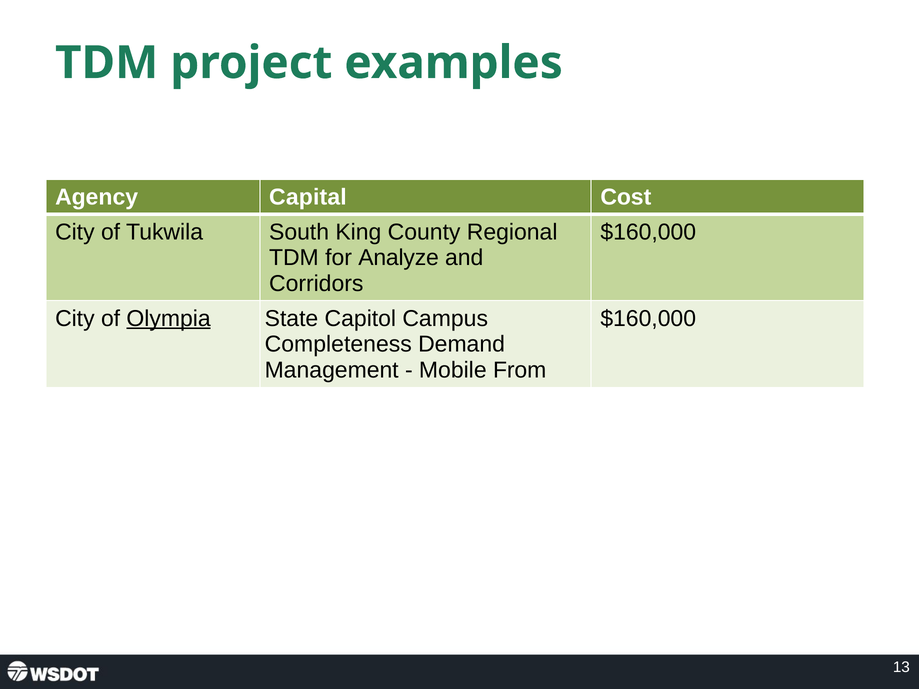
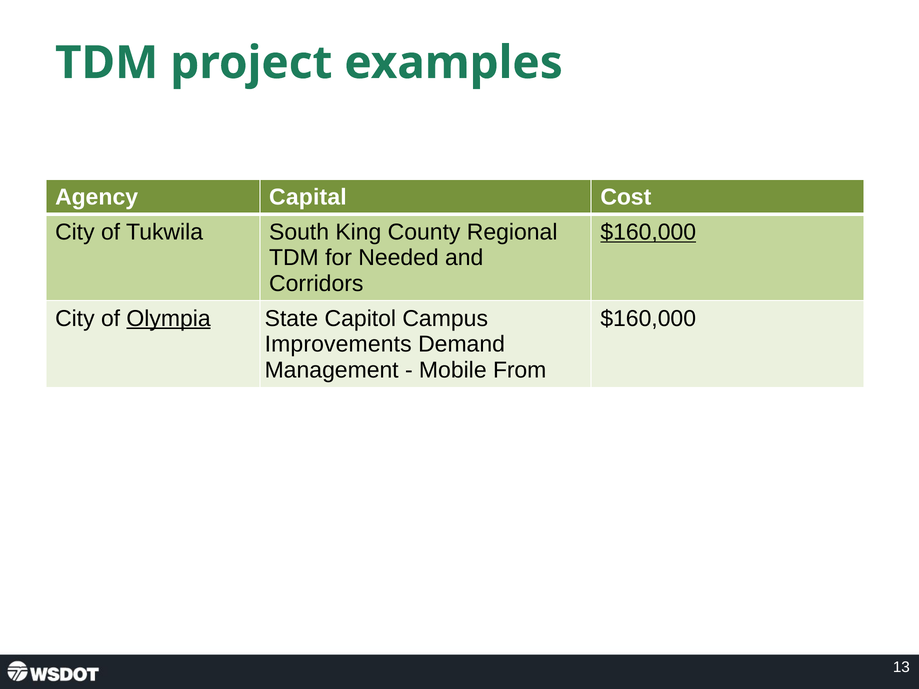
$160,000 at (648, 232) underline: none -> present
Analyze: Analyze -> Needed
Completeness: Completeness -> Improvements
